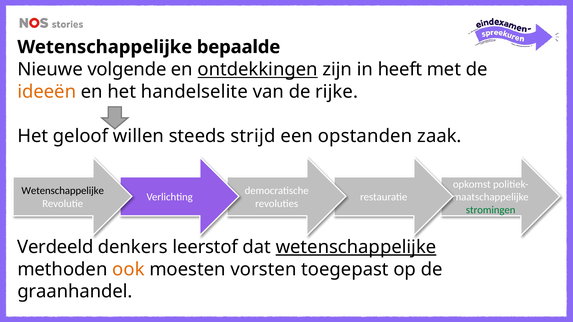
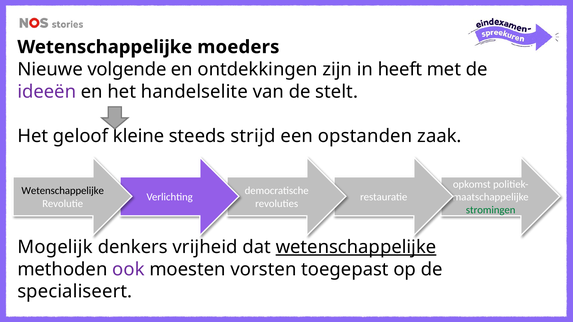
bepaalde: bepaalde -> moeders
ontdekkingen underline: present -> none
ideeën colour: orange -> purple
rijke: rijke -> stelt
willen: willen -> kleine
Verdeeld: Verdeeld -> Mogelijk
leerstof: leerstof -> vrijheid
ook colour: orange -> purple
graanhandel: graanhandel -> specialiseert
